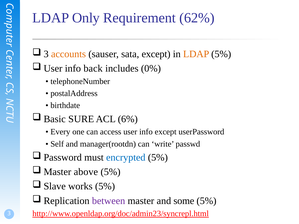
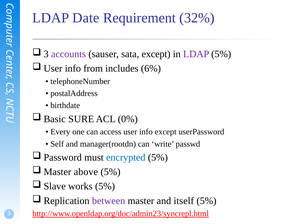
Only: Only -> Date
62%: 62% -> 32%
accounts colour: orange -> purple
LDAP at (196, 54) colour: orange -> purple
back: back -> from
0%: 0% -> 6%
6%: 6% -> 0%
some: some -> itself
